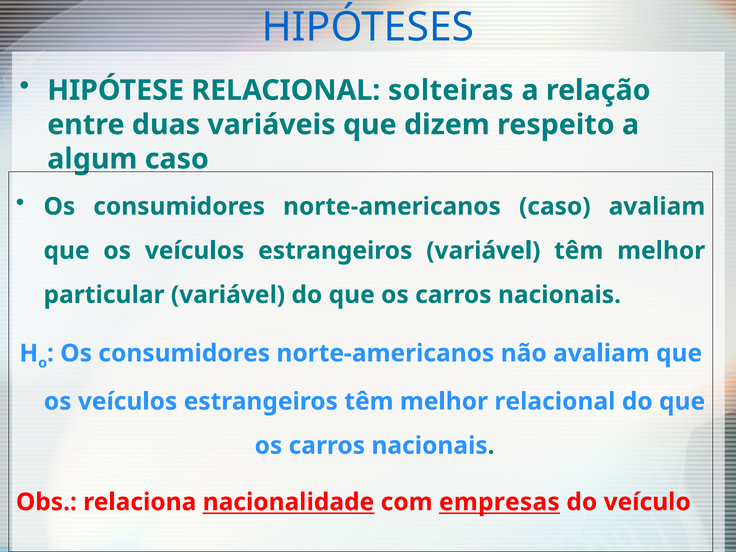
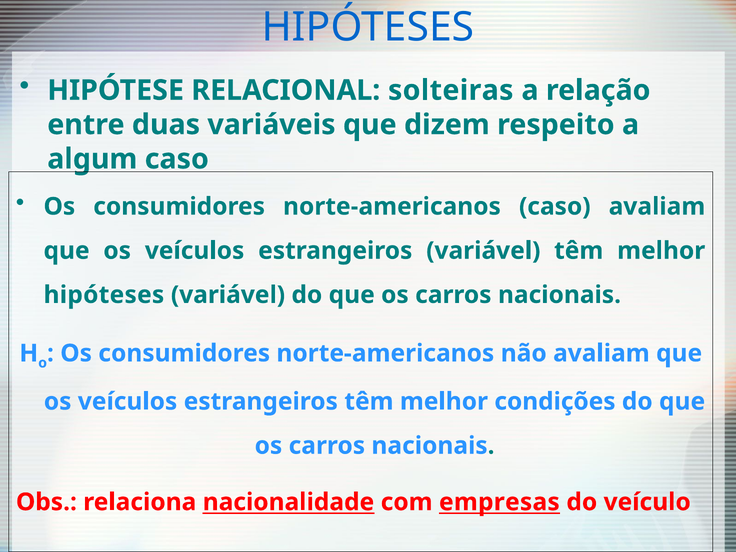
particular at (104, 295): particular -> hipóteses
melhor relacional: relacional -> condições
